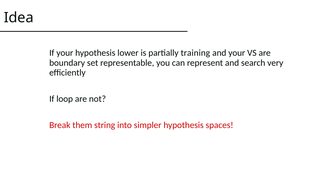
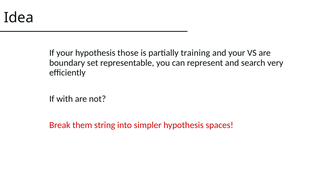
lower: lower -> those
loop: loop -> with
